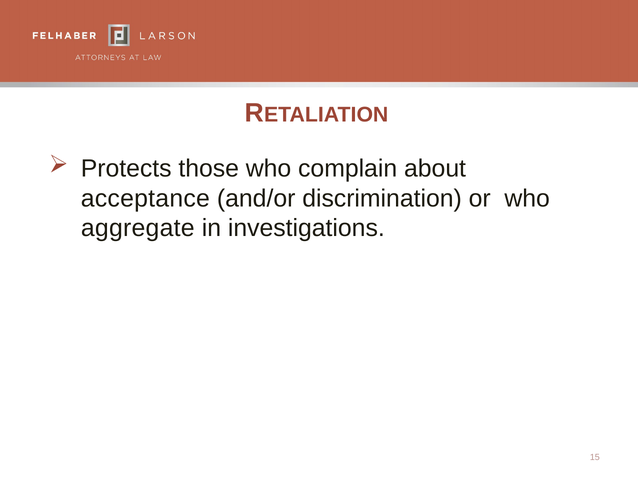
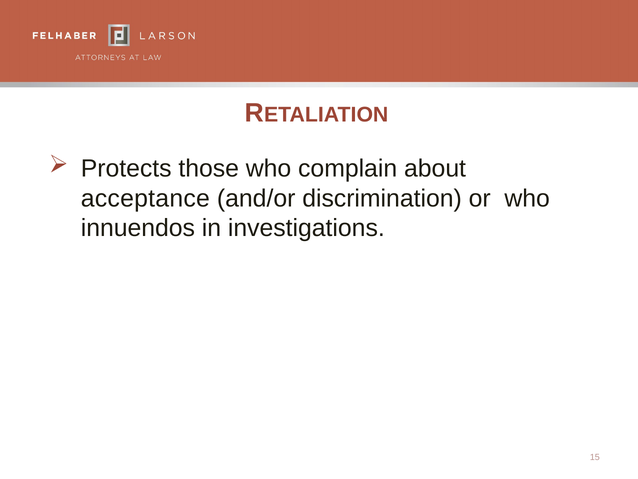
aggregate: aggregate -> innuendos
